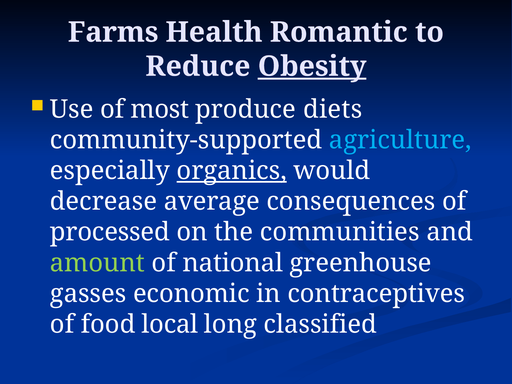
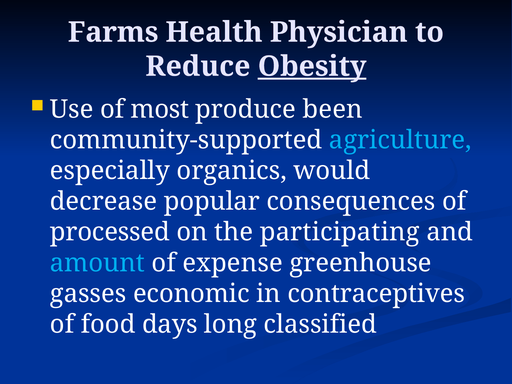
Romantic: Romantic -> Physician
diets: diets -> been
organics underline: present -> none
average: average -> popular
communities: communities -> participating
amount colour: light green -> light blue
national: national -> expense
local: local -> days
